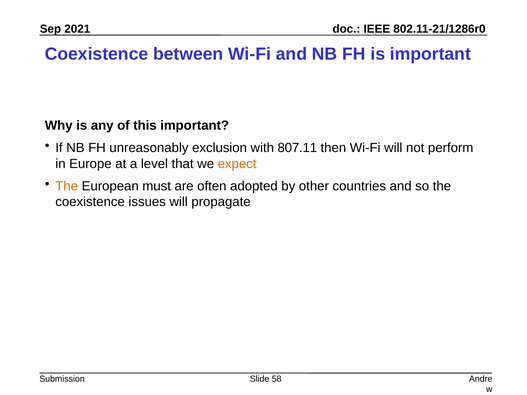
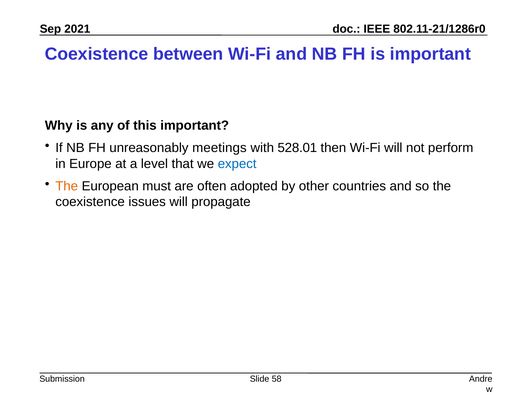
exclusion: exclusion -> meetings
807.11: 807.11 -> 528.01
expect colour: orange -> blue
